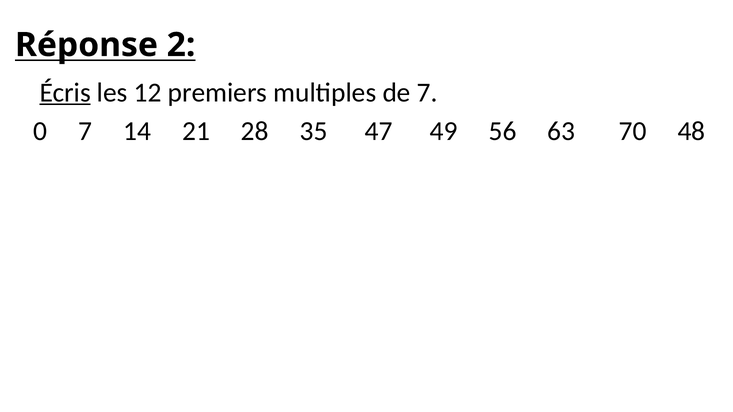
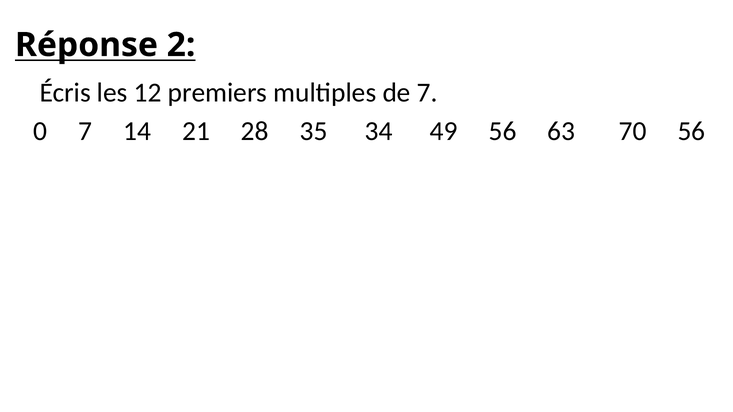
Écris underline: present -> none
47: 47 -> 34
70 48: 48 -> 56
